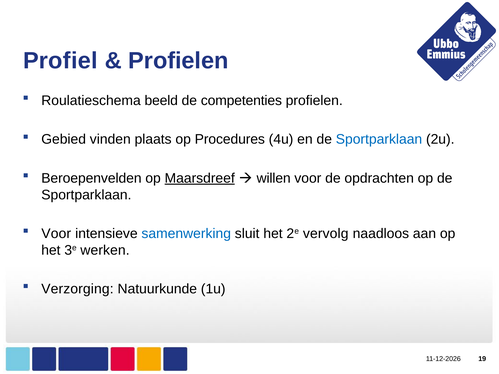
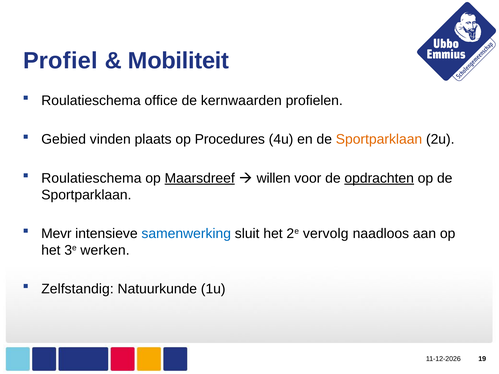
Profielen at (178, 61): Profielen -> Mobiliteit
beeld: beeld -> office
competenties: competenties -> kernwaarden
Sportparklaan at (379, 139) colour: blue -> orange
Beroepenvelden at (91, 178): Beroepenvelden -> Roulatieschema
opdrachten underline: none -> present
Voor at (56, 234): Voor -> Mevr
Verzorging: Verzorging -> Zelfstandig
